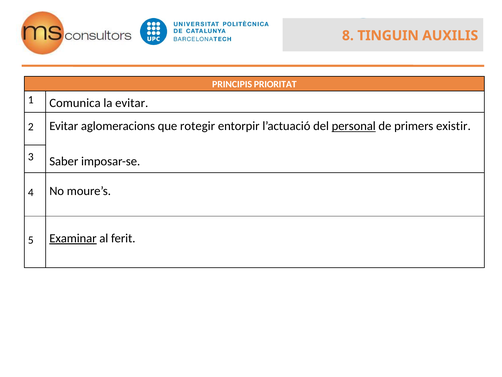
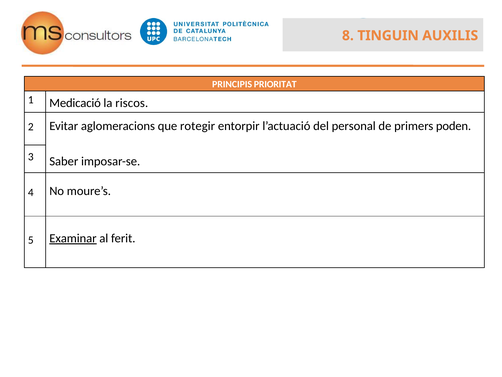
Comunica: Comunica -> Medicació
la evitar: evitar -> riscos
personal underline: present -> none
existir: existir -> poden
